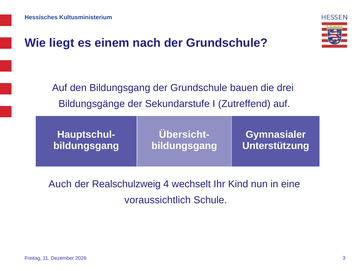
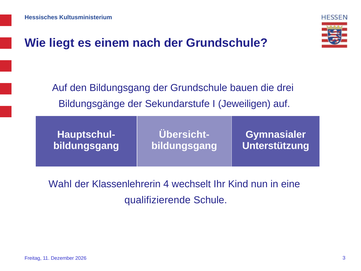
Zutreffend: Zutreffend -> Jeweiligen
Auch: Auch -> Wahl
Realschulzweig: Realschulzweig -> Klassenlehrerin
voraussichtlich: voraussichtlich -> qualifizierende
